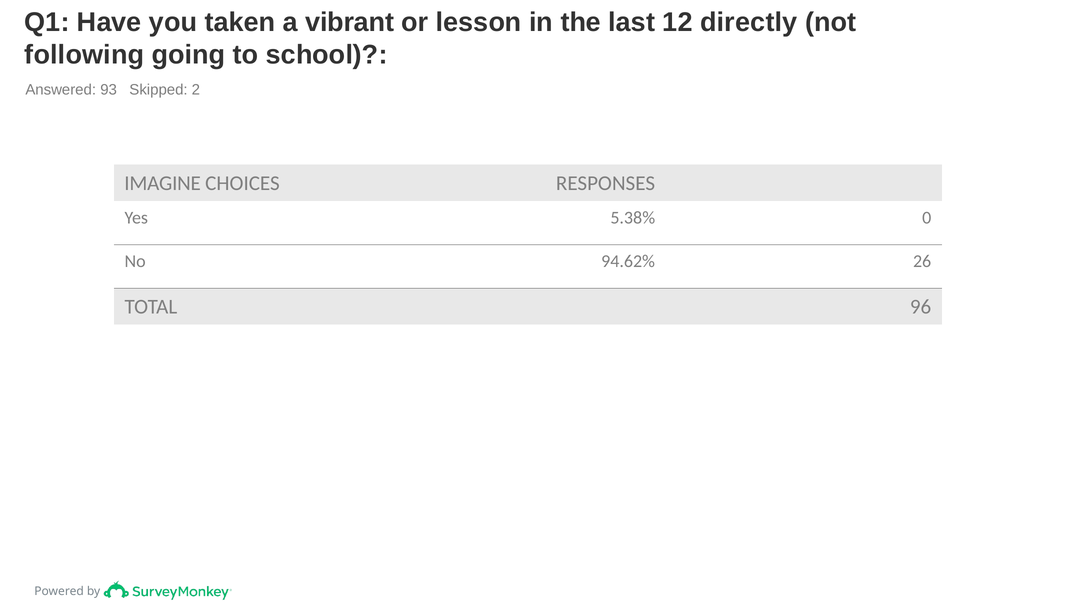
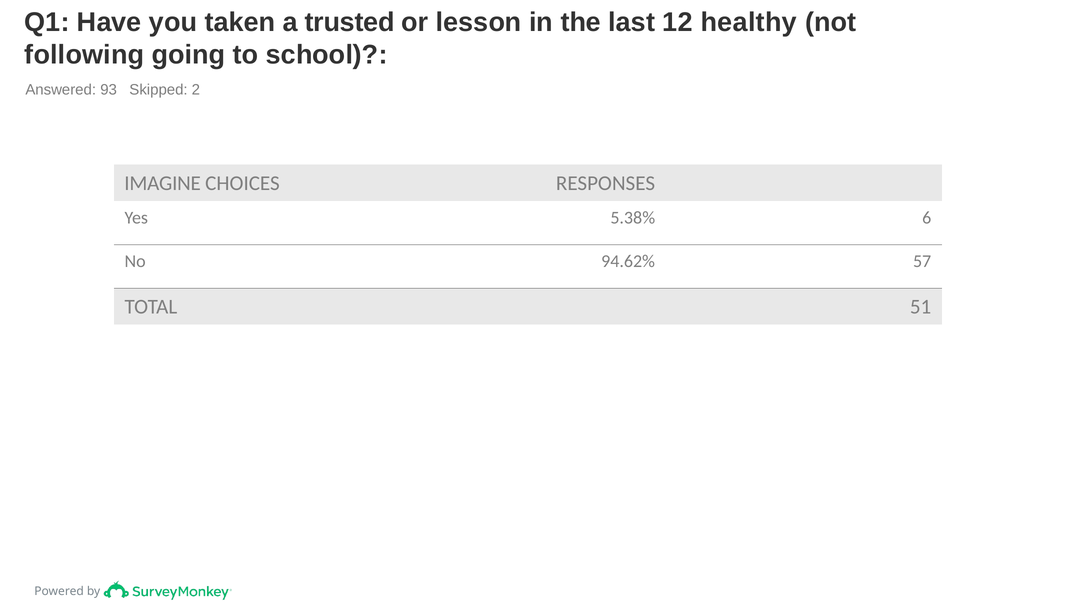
vibrant: vibrant -> trusted
directly: directly -> healthy
0: 0 -> 6
26: 26 -> 57
96: 96 -> 51
